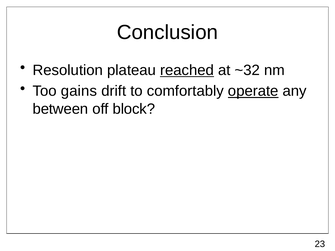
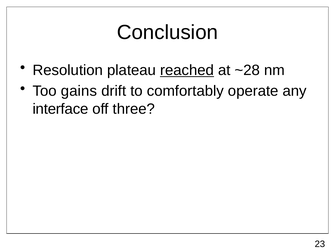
~32: ~32 -> ~28
operate underline: present -> none
between: between -> interface
block: block -> three
